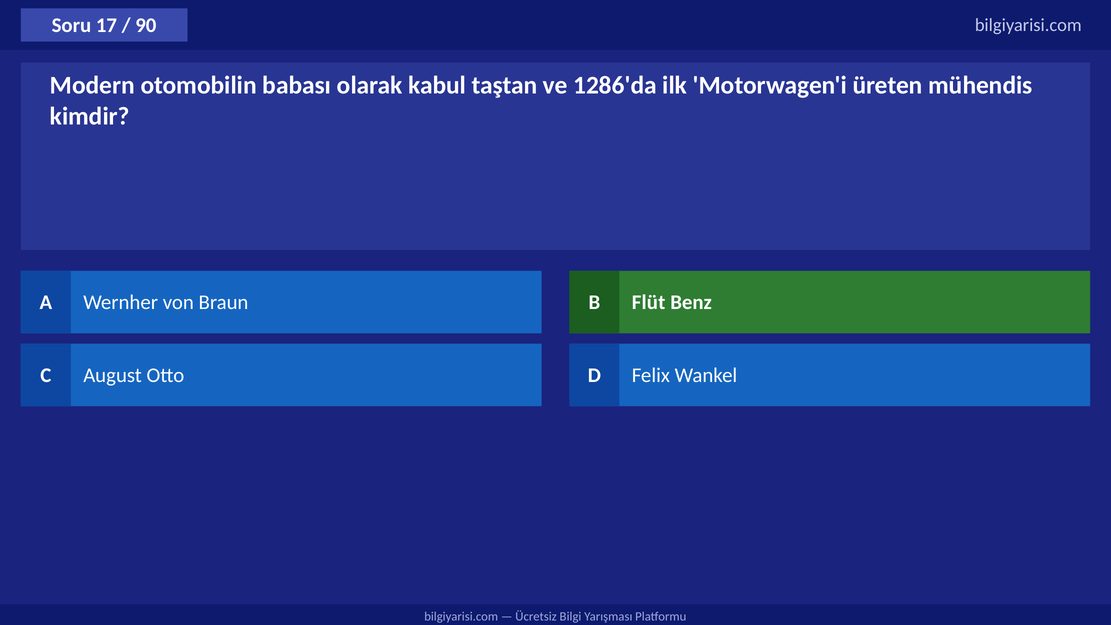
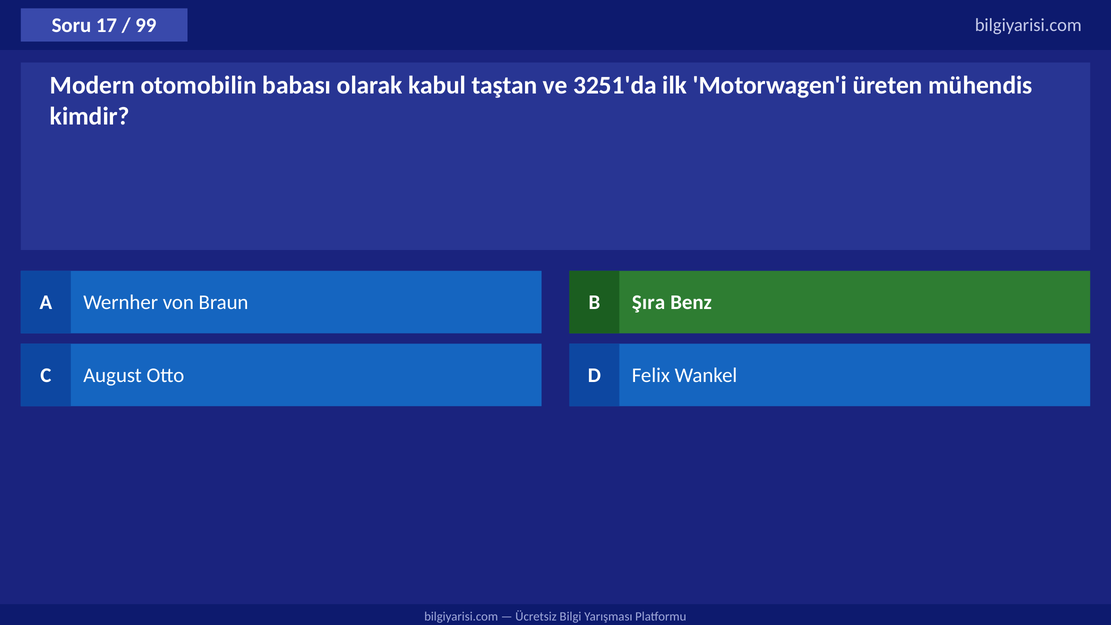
90: 90 -> 99
1286'da: 1286'da -> 3251'da
Flüt: Flüt -> Şıra
